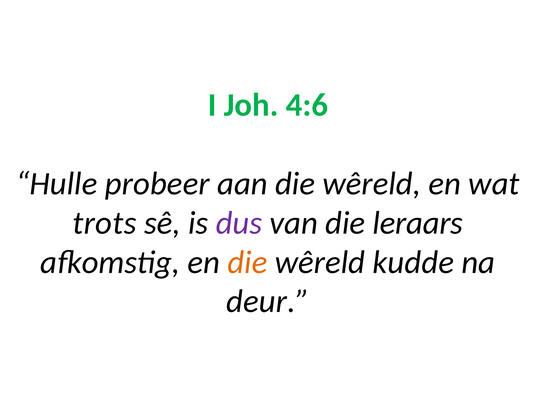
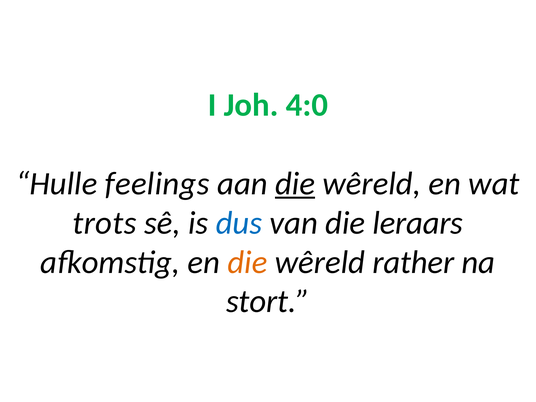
4:6: 4:6 -> 4:0
probeer: probeer -> feelings
die at (295, 184) underline: none -> present
dus colour: purple -> blue
kudde: kudde -> rather
deur: deur -> stort
